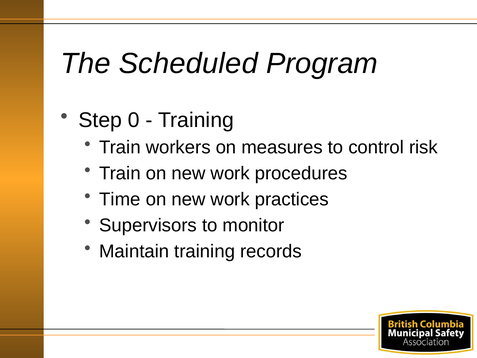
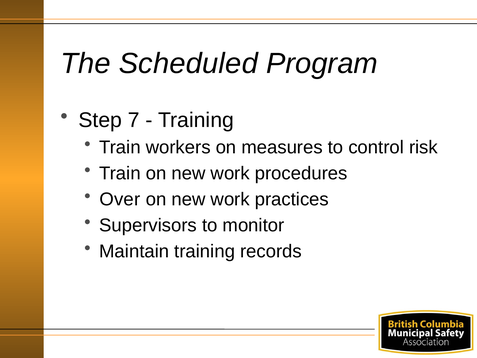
0: 0 -> 7
Time: Time -> Over
